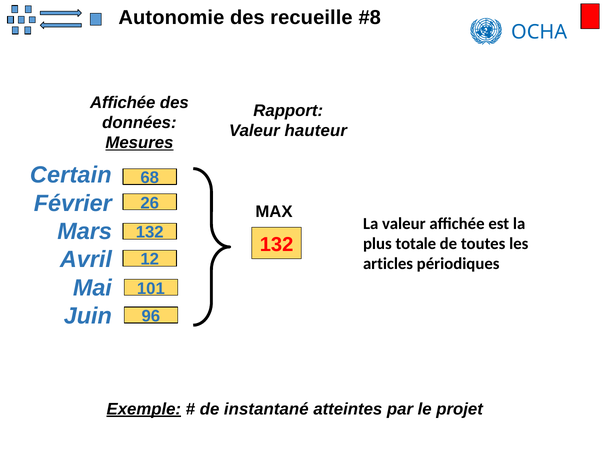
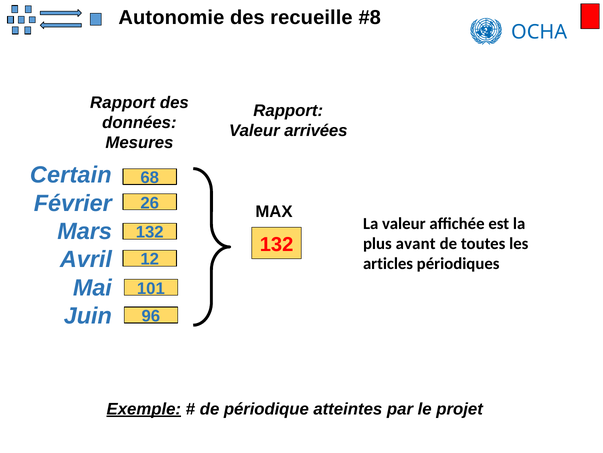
Affichée at (123, 102): Affichée -> Rapport
hauteur: hauteur -> arrivées
Mesures underline: present -> none
totale: totale -> avant
instantané: instantané -> périodique
